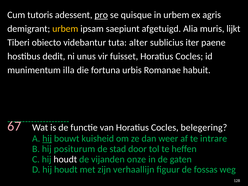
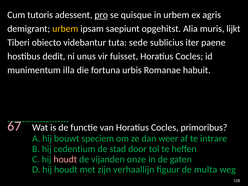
afgetuigd: afgetuigd -> opgehitst
alter: alter -> sede
belegering: belegering -> primoribus
hij at (47, 139) underline: present -> none
kuisheid: kuisheid -> speciem
positurum: positurum -> cedentium
houdt at (65, 159) colour: white -> pink
fossas: fossas -> multa
